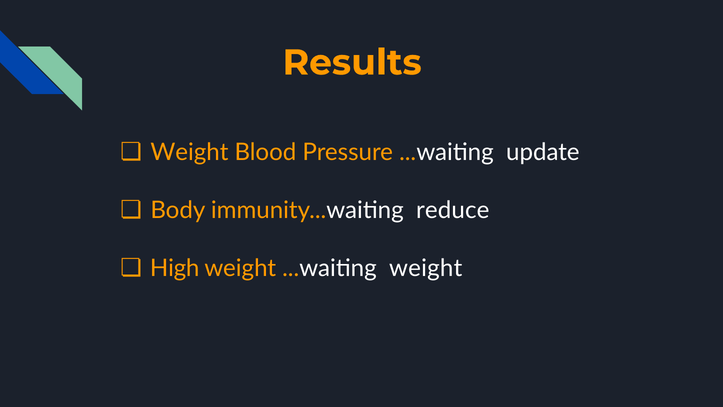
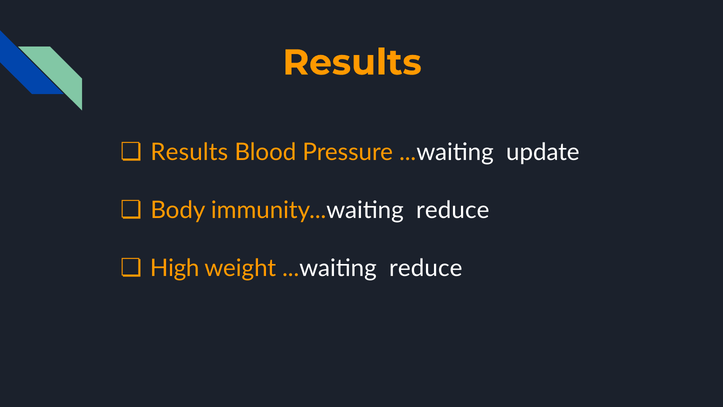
Weight at (189, 152): Weight -> Results
...waiting weight: weight -> reduce
